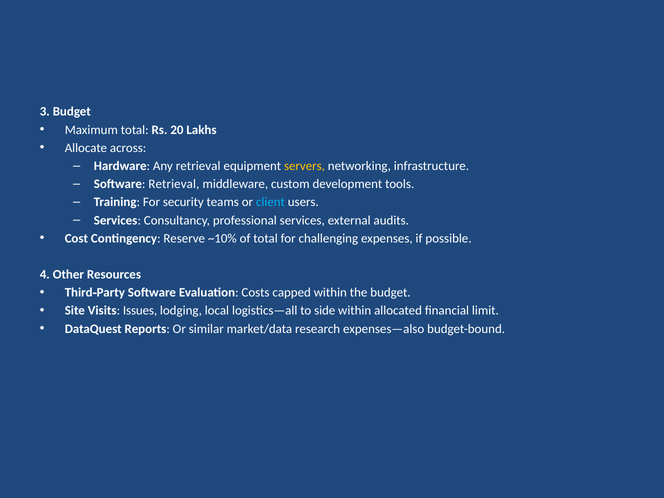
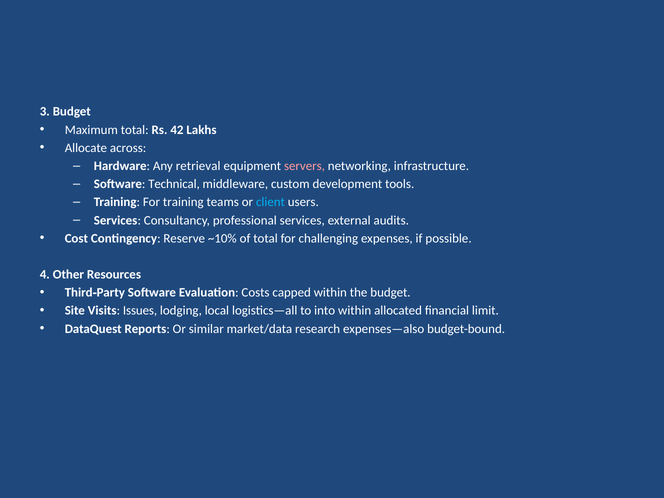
20: 20 -> 42
servers colour: yellow -> pink
Software Retrieval: Retrieval -> Technical
For security: security -> training
side: side -> into
